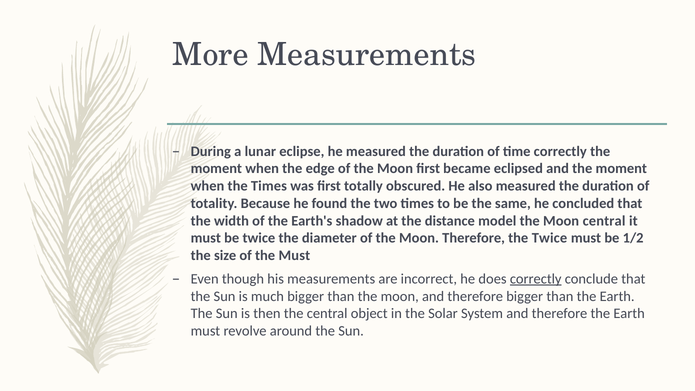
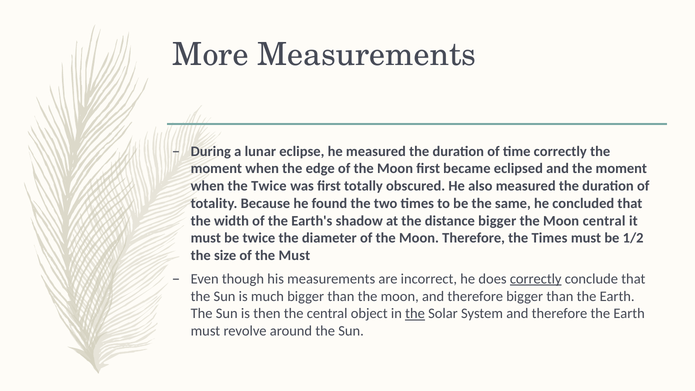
the Times: Times -> Twice
distance model: model -> bigger
the Twice: Twice -> Times
the at (415, 314) underline: none -> present
